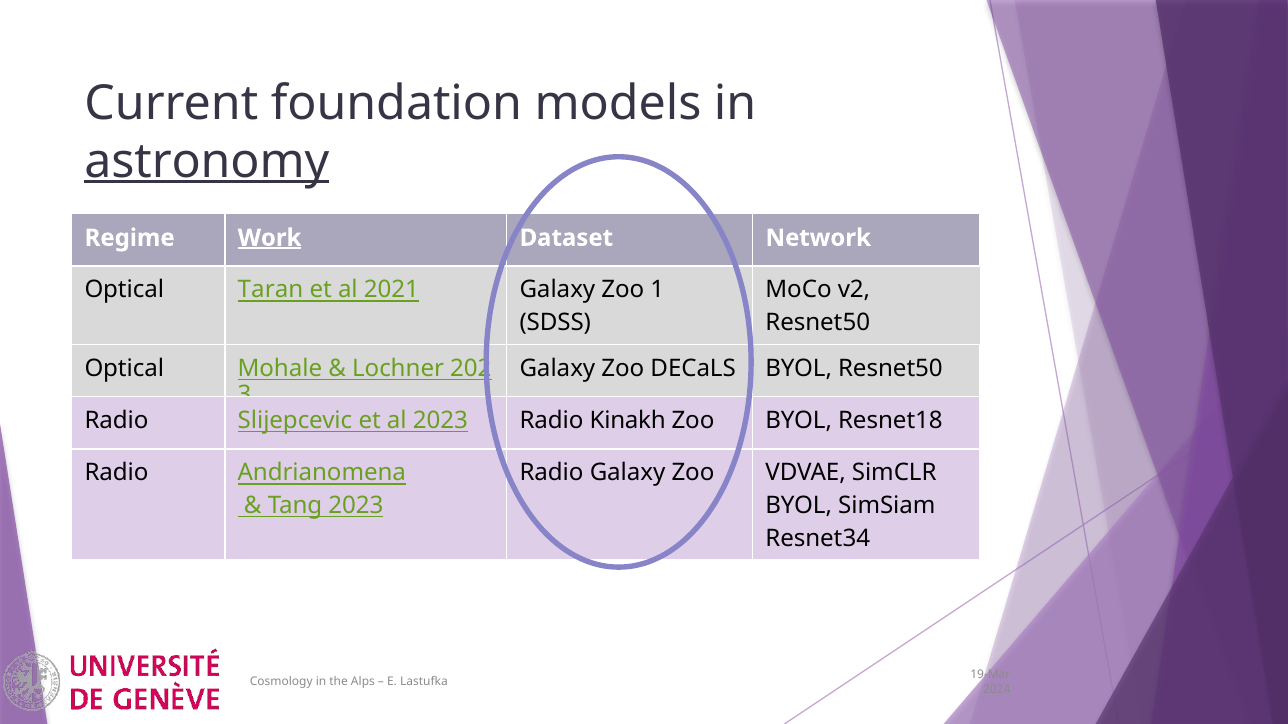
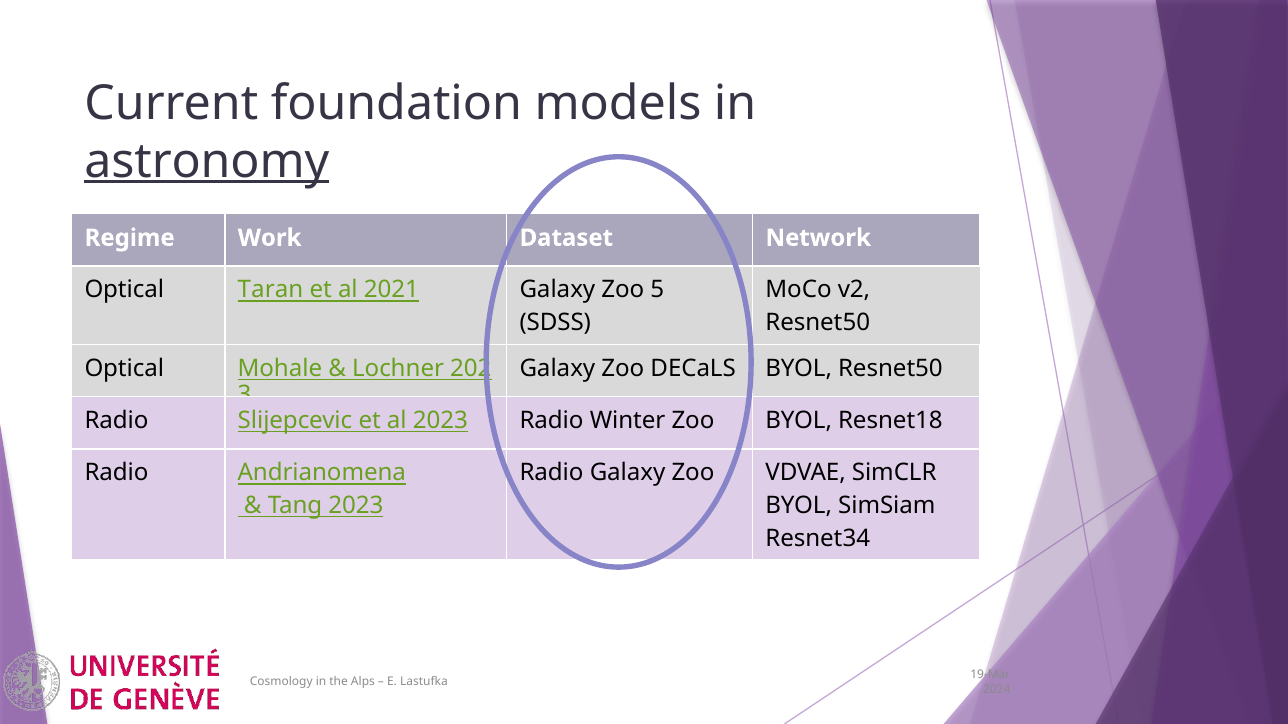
Work underline: present -> none
1: 1 -> 5
Kinakh: Kinakh -> Winter
